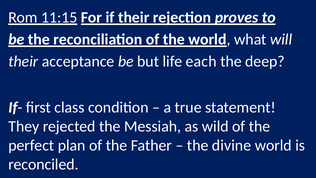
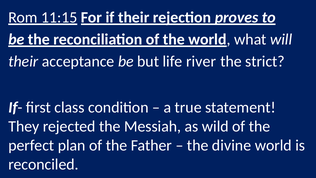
each: each -> river
deep: deep -> strict
